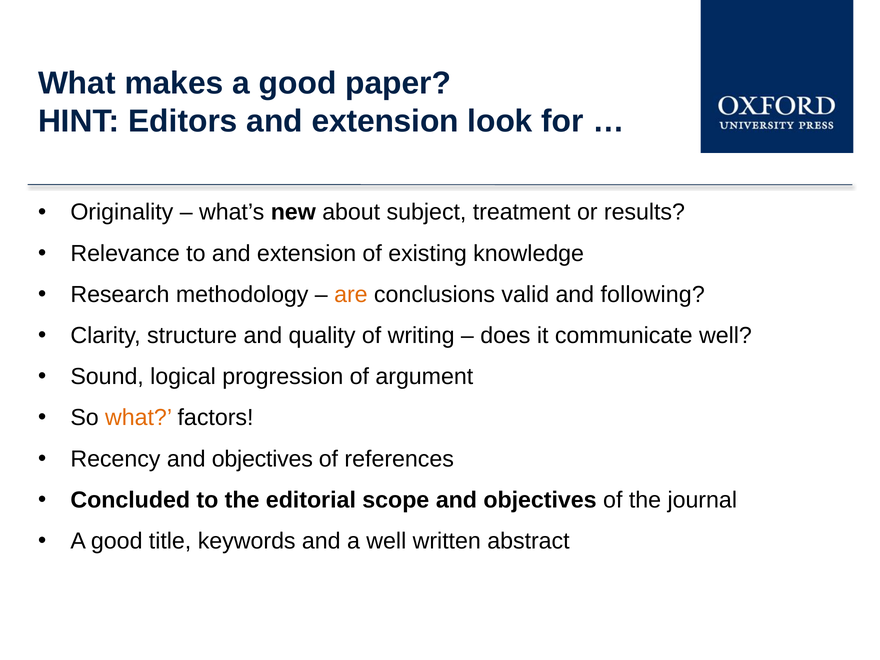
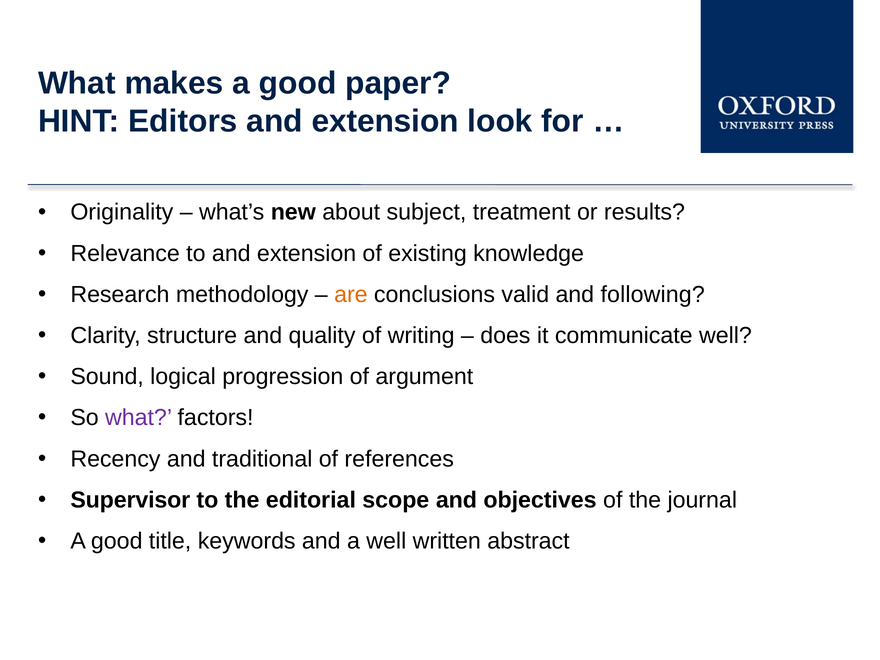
what at (139, 418) colour: orange -> purple
Recency and objectives: objectives -> traditional
Concluded: Concluded -> Supervisor
